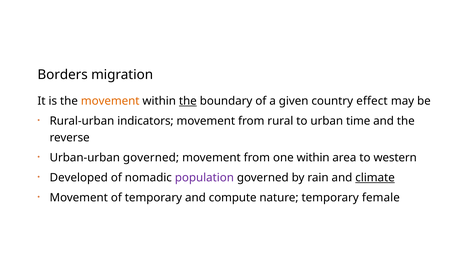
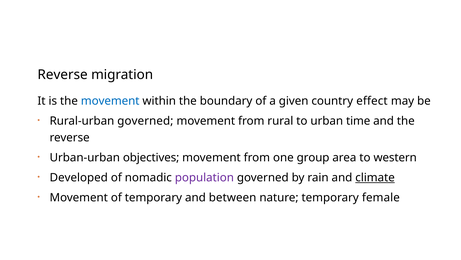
Borders at (63, 75): Borders -> Reverse
movement at (110, 101) colour: orange -> blue
the at (188, 101) underline: present -> none
Rural-urban indicators: indicators -> governed
Urban-urban governed: governed -> objectives
one within: within -> group
compute: compute -> between
